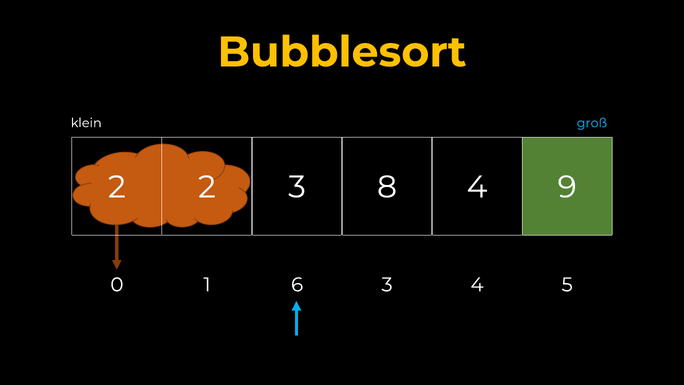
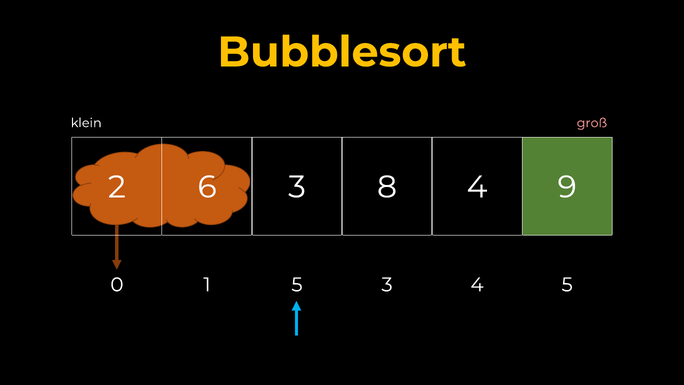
groß colour: light blue -> pink
2 2: 2 -> 6
1 6: 6 -> 5
